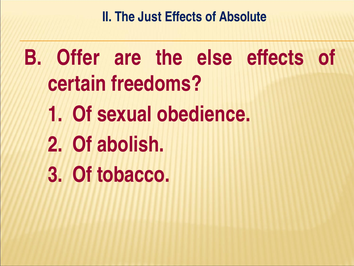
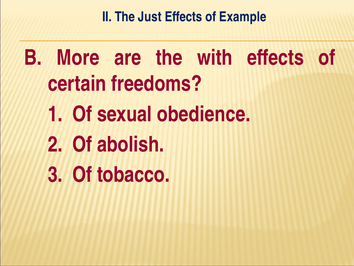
Absolute: Absolute -> Example
Offer: Offer -> More
else: else -> with
